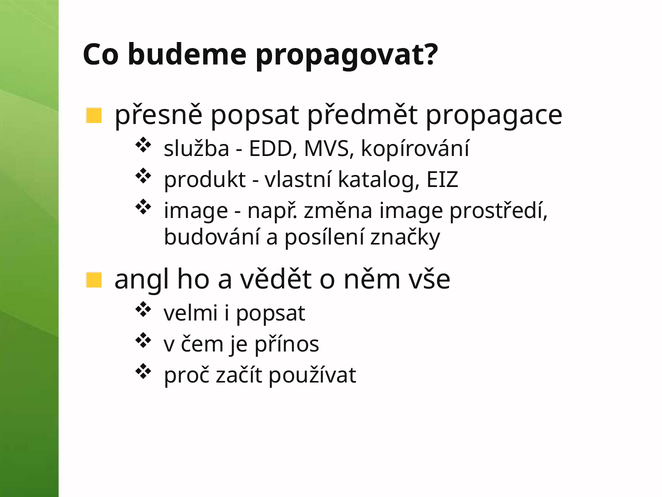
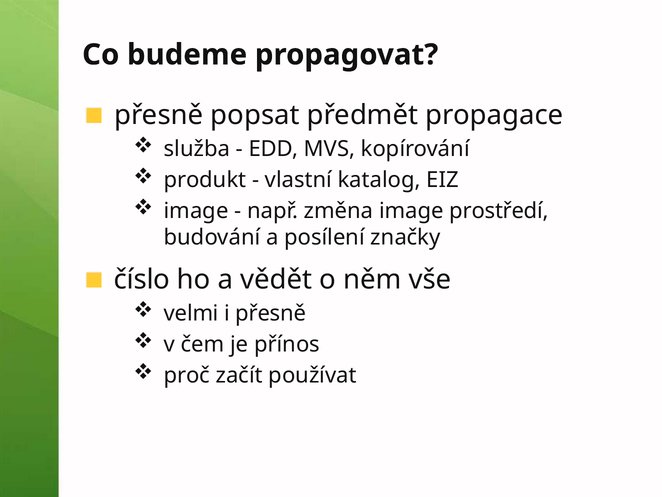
angl: angl -> číslo
i popsat: popsat -> přesně
